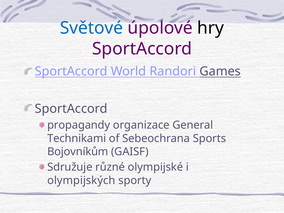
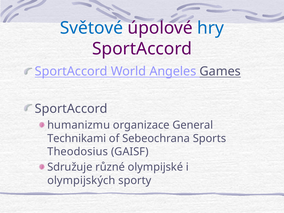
hry colour: black -> blue
Randori: Randori -> Angeles
propagandy: propagandy -> humanizmu
Bojovníkům: Bojovníkům -> Theodosius
